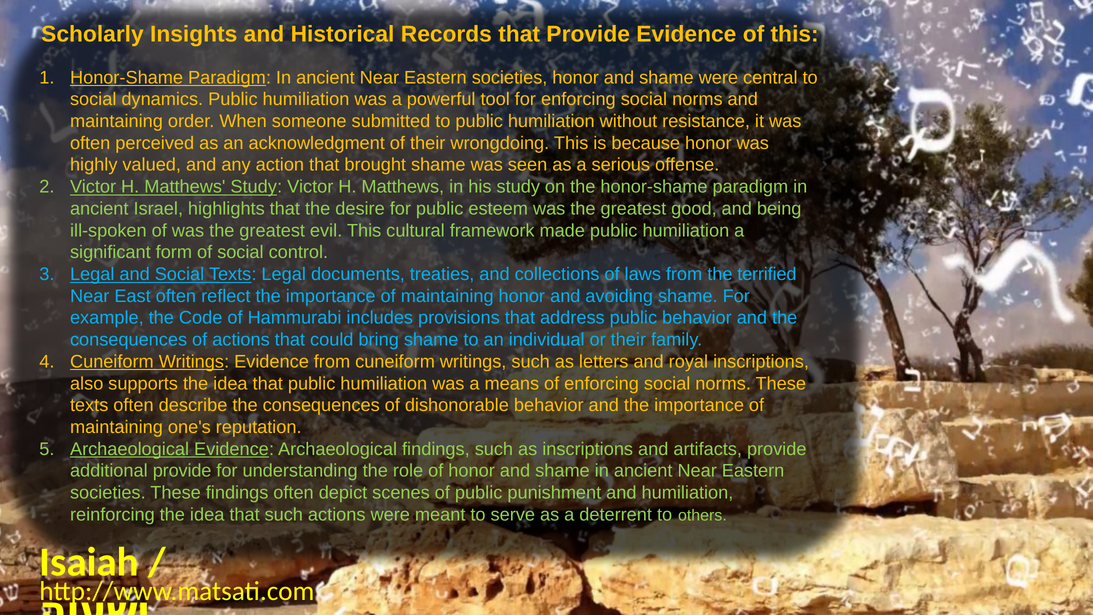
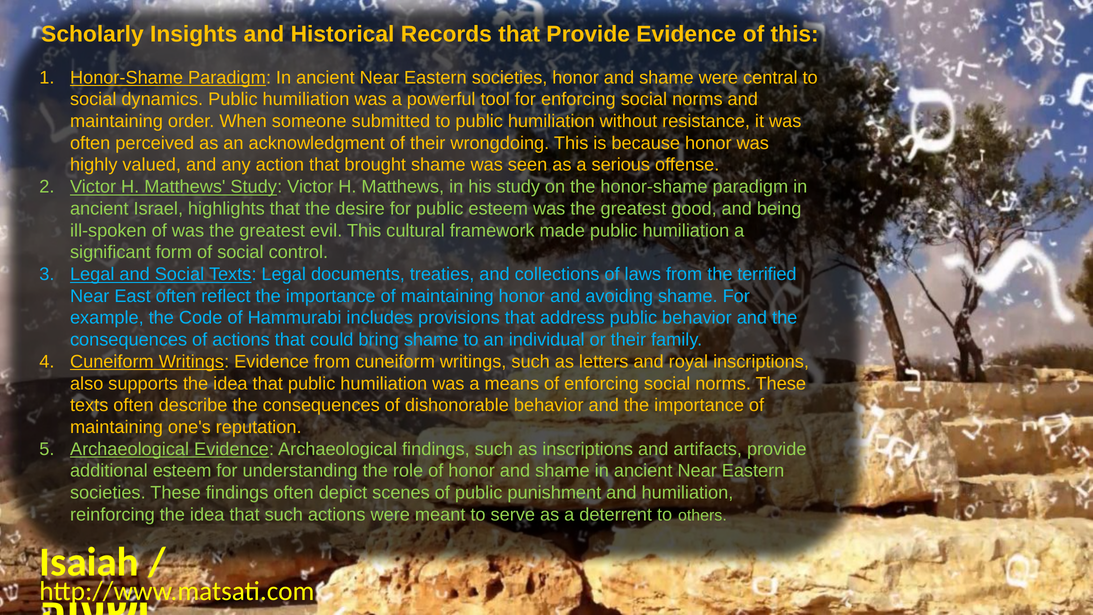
additional provide: provide -> esteem
